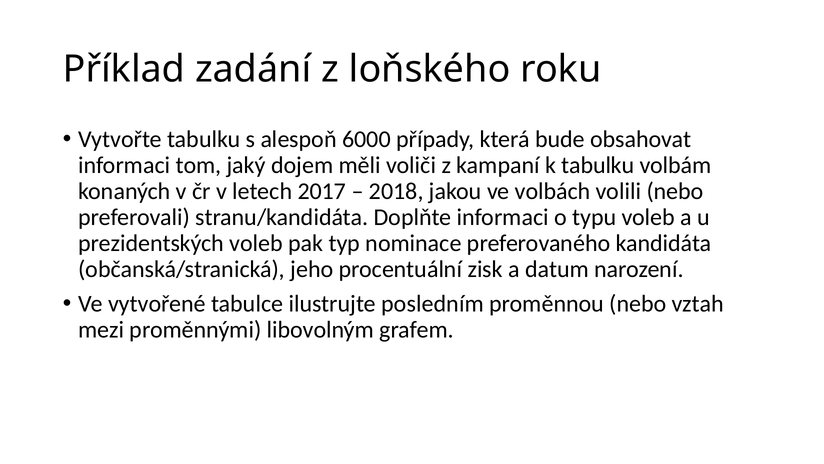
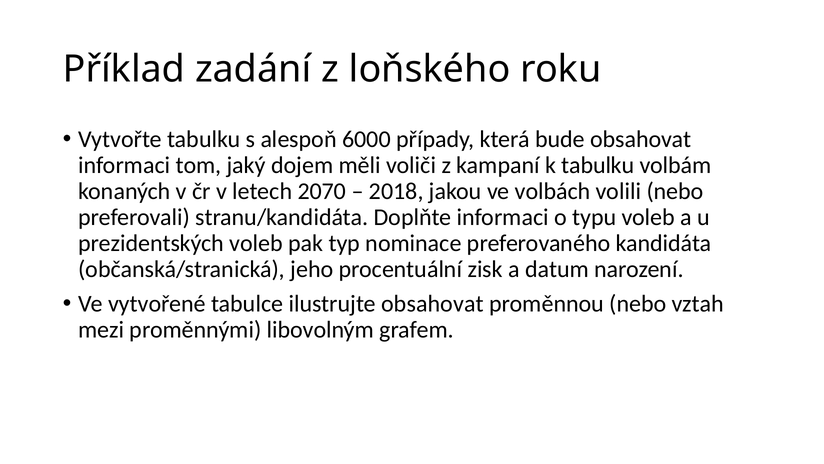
2017: 2017 -> 2070
ilustrujte posledním: posledním -> obsahovat
